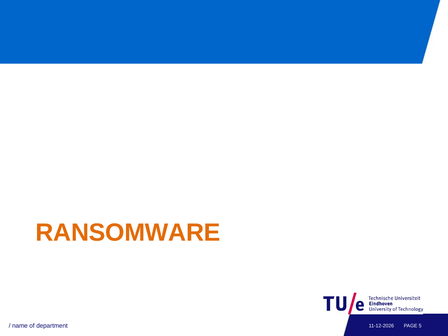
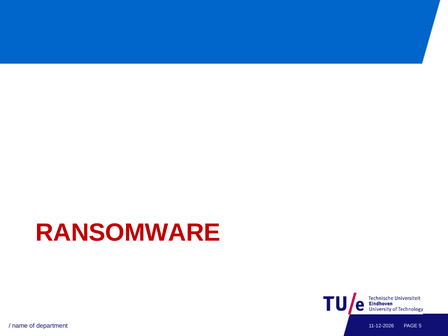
RANSOMWARE colour: orange -> red
